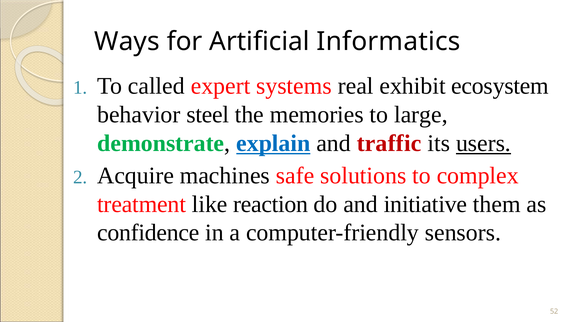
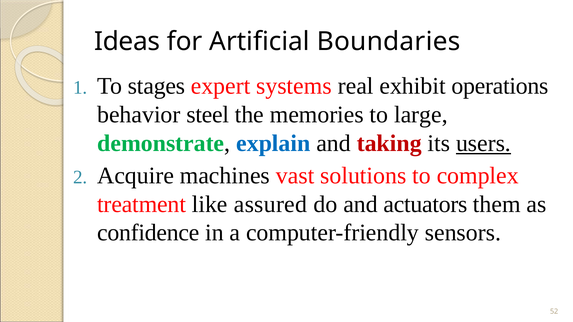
Ways: Ways -> Ideas
Informatics: Informatics -> Boundaries
called: called -> stages
ecosystem: ecosystem -> operations
explain underline: present -> none
traffic: traffic -> taking
safe: safe -> vast
reaction: reaction -> assured
initiative: initiative -> actuators
